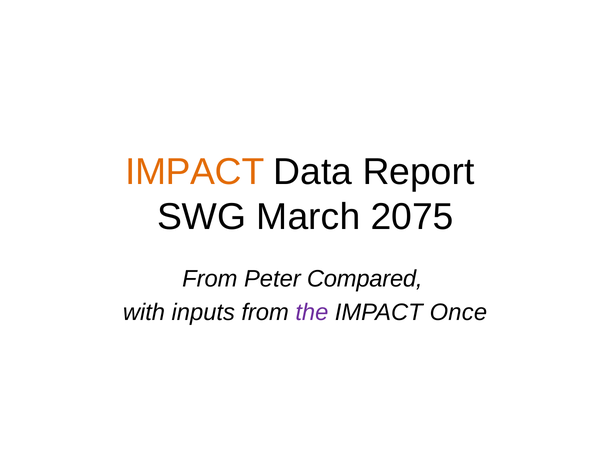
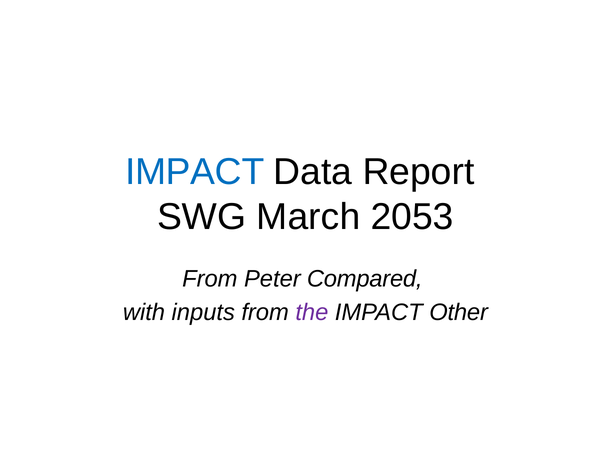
IMPACT at (195, 172) colour: orange -> blue
2075: 2075 -> 2053
Once: Once -> Other
